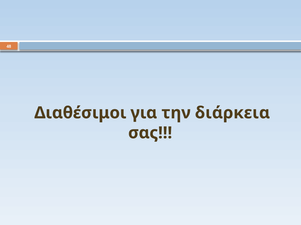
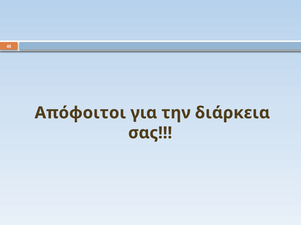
Διαθέσιμοι: Διαθέσιμοι -> Απόφοιτοι
